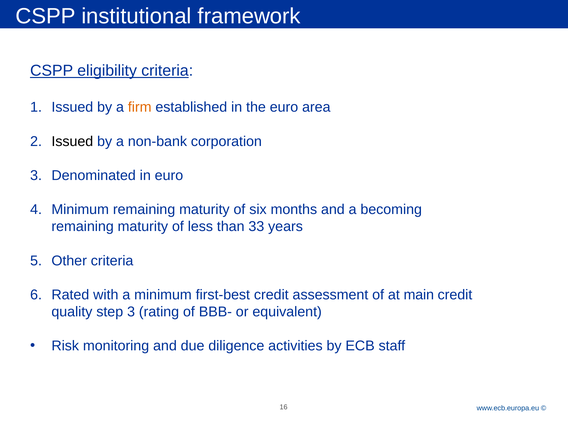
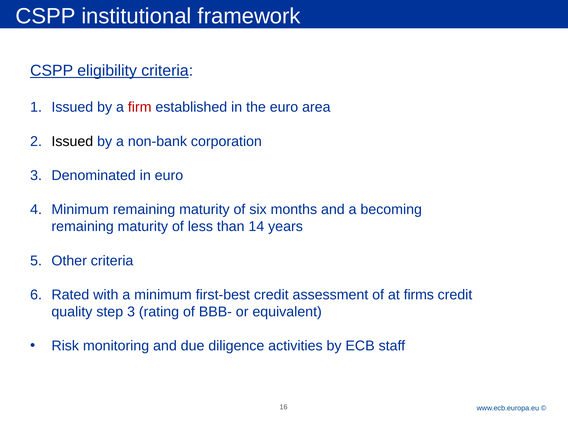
firm colour: orange -> red
33: 33 -> 14
main: main -> firms
